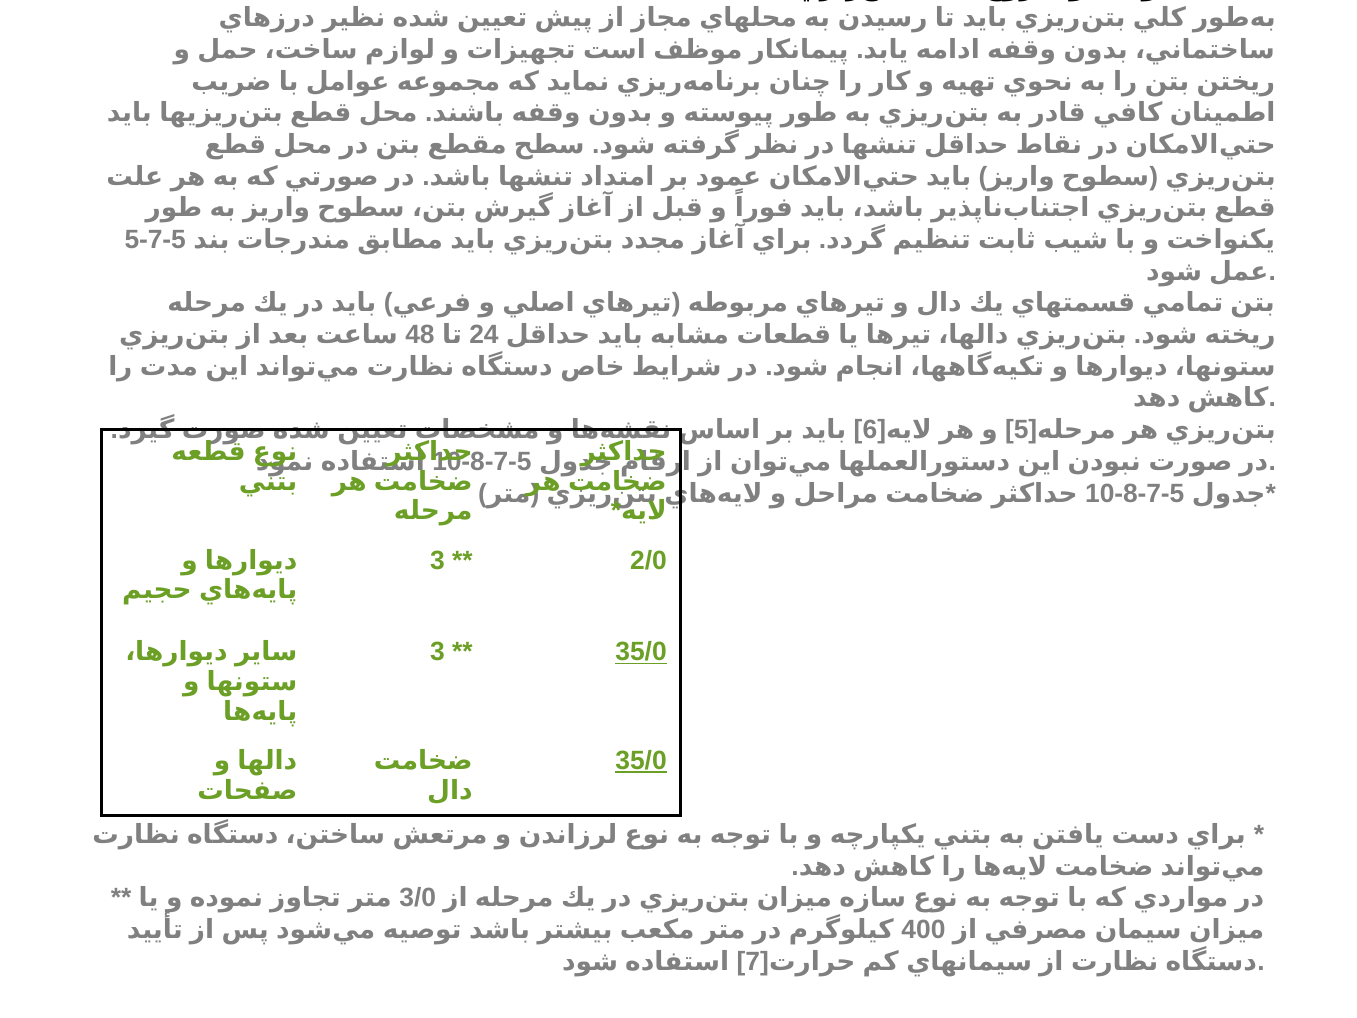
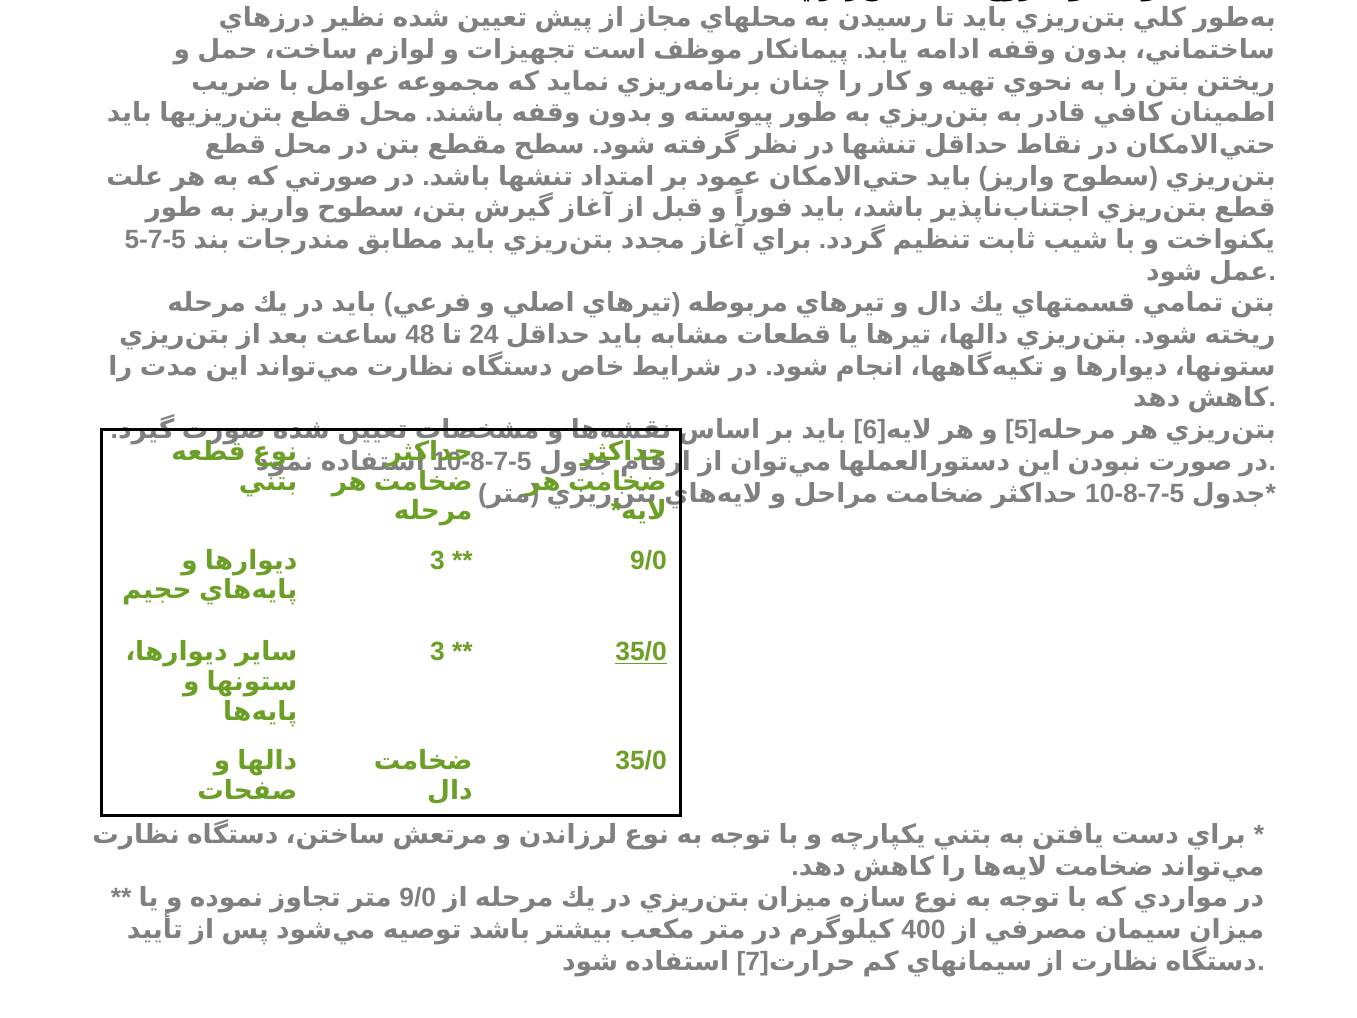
3 2/0: 2/0 -> 9/0
35/0 at (641, 761) underline: present -> none
3/0 at (418, 898): 3/0 -> 9/0
